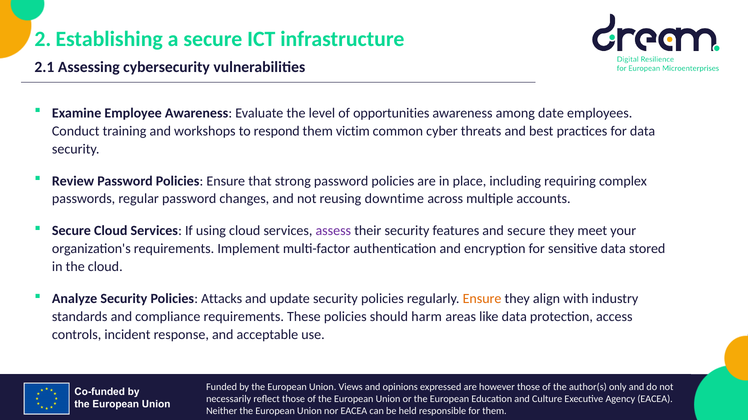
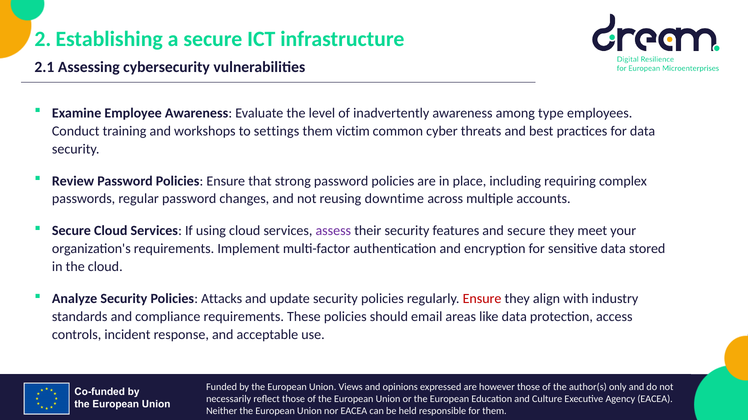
opportunities: opportunities -> inadvertently
date: date -> type
respond: respond -> settings
Ensure at (482, 299) colour: orange -> red
harm: harm -> email
